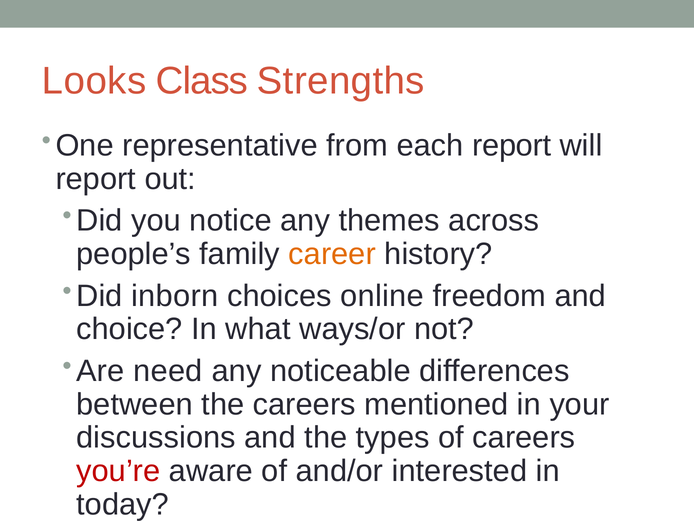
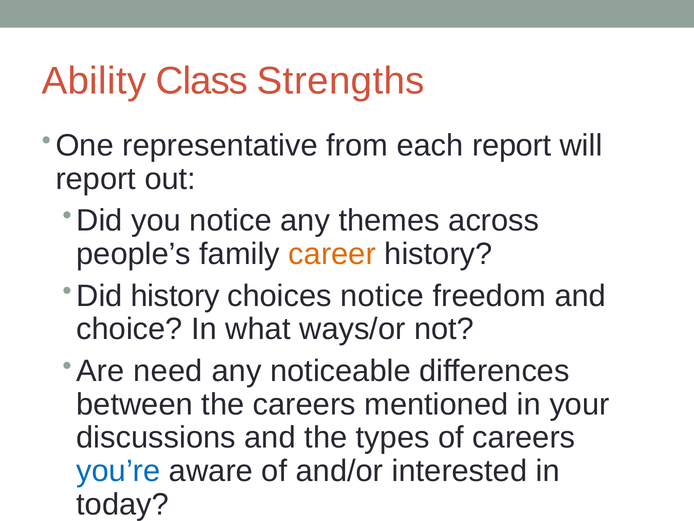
Looks: Looks -> Ability
Did inborn: inborn -> history
choices online: online -> notice
you’re colour: red -> blue
